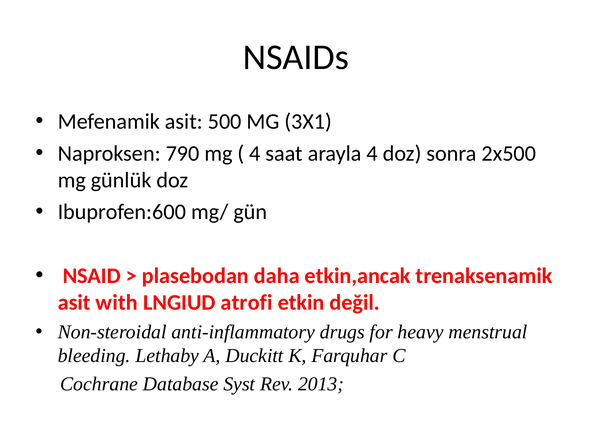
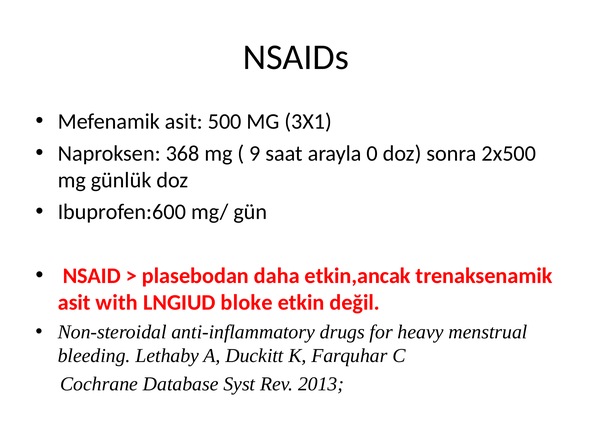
790: 790 -> 368
4 at (255, 153): 4 -> 9
arayla 4: 4 -> 0
atrofi: atrofi -> bloke
